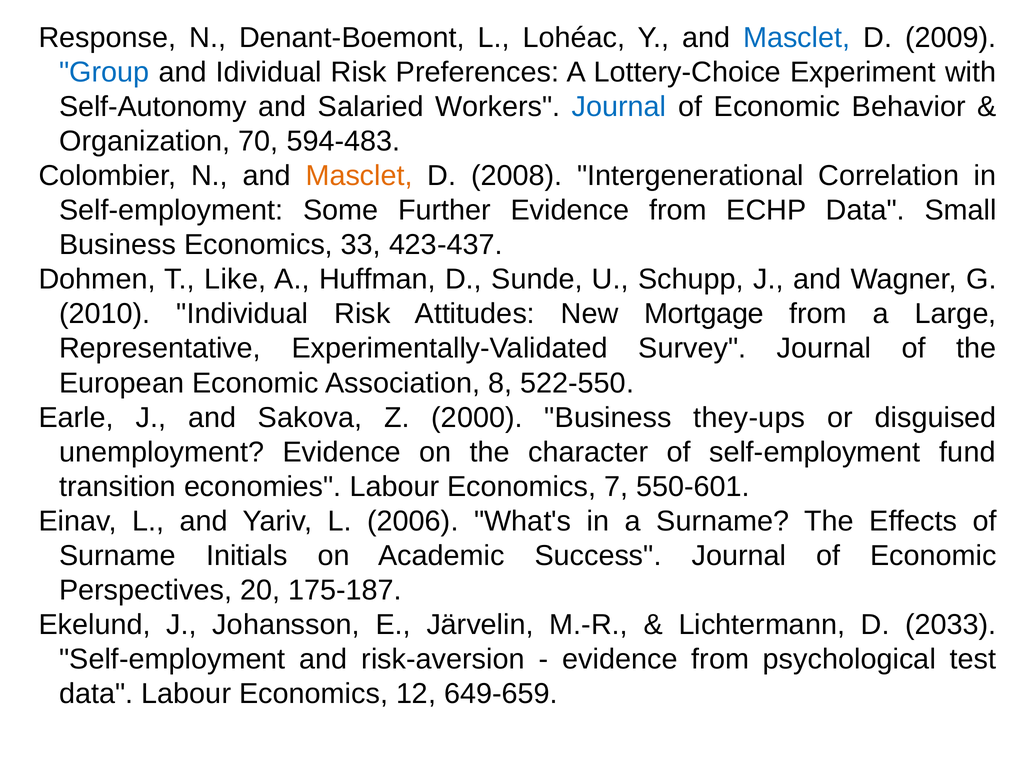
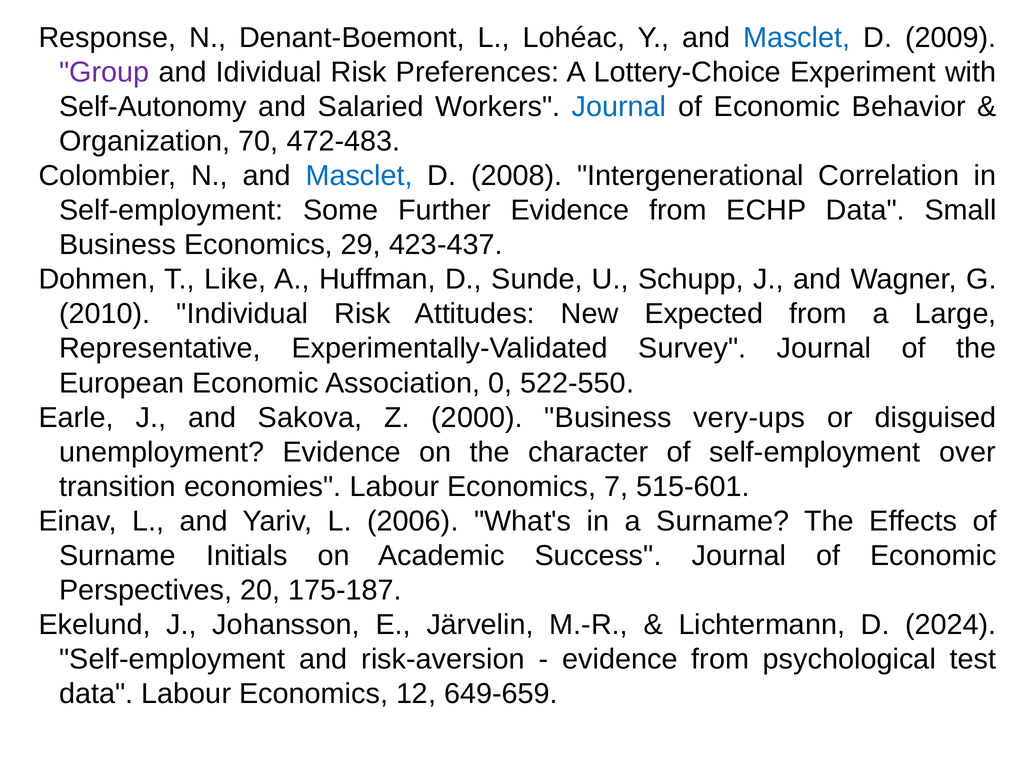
Group colour: blue -> purple
594-483: 594-483 -> 472-483
Masclet at (359, 176) colour: orange -> blue
33: 33 -> 29
Mortgage: Mortgage -> Expected
8: 8 -> 0
they-ups: they-ups -> very-ups
fund: fund -> over
550-601: 550-601 -> 515-601
2033: 2033 -> 2024
